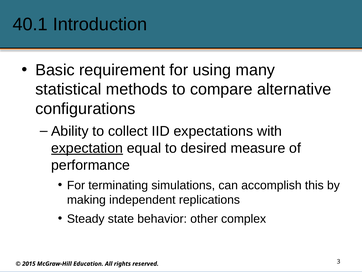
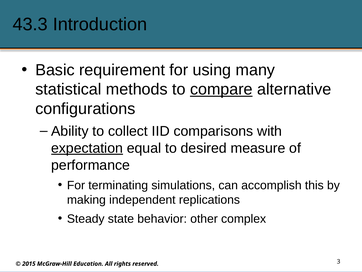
40.1: 40.1 -> 43.3
compare underline: none -> present
expectations: expectations -> comparisons
